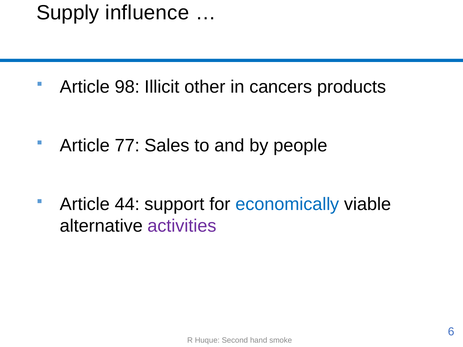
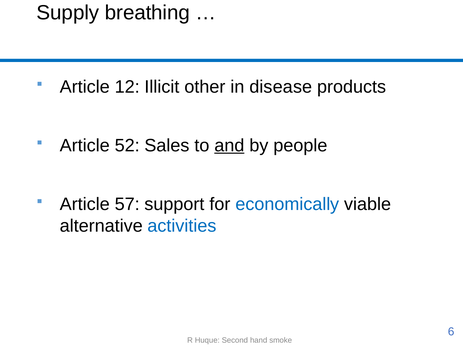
influence: influence -> breathing
98: 98 -> 12
cancers: cancers -> disease
77: 77 -> 52
and underline: none -> present
44: 44 -> 57
activities colour: purple -> blue
